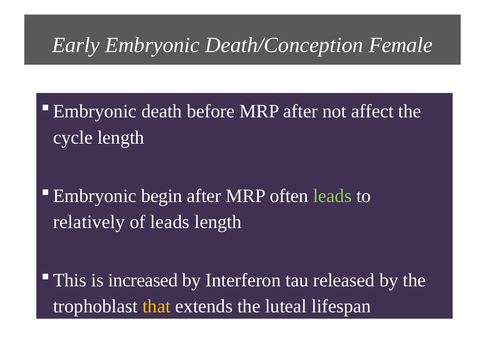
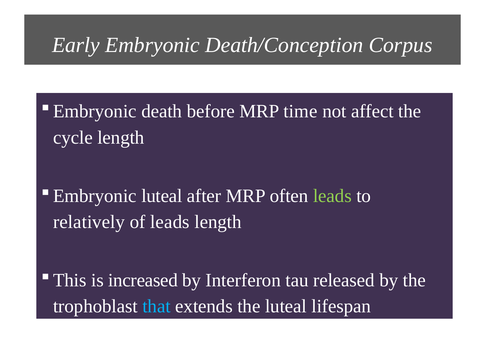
Female: Female -> Corpus
MRP after: after -> time
begin at (162, 196): begin -> luteal
that colour: yellow -> light blue
